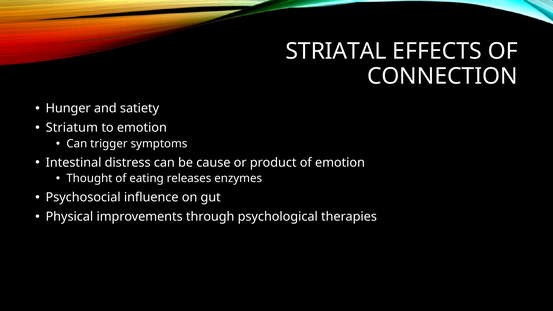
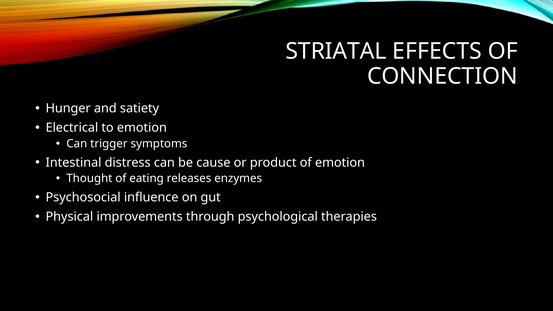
Striatum: Striatum -> Electrical
